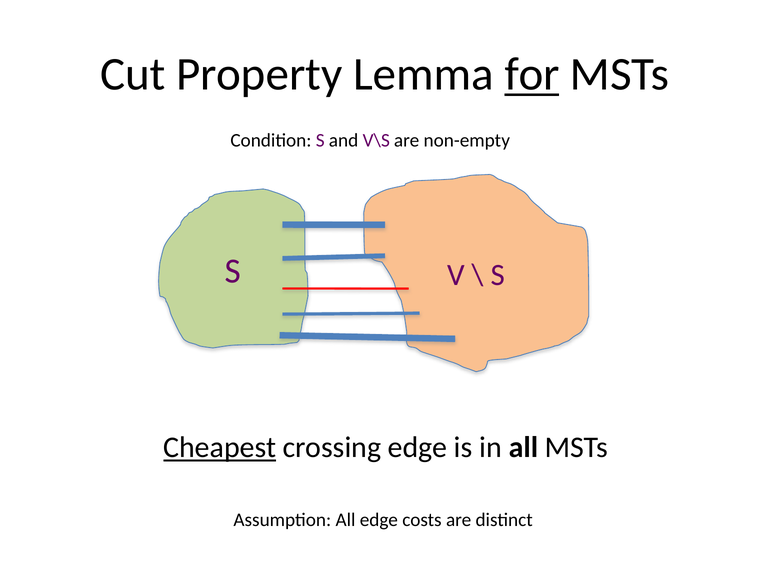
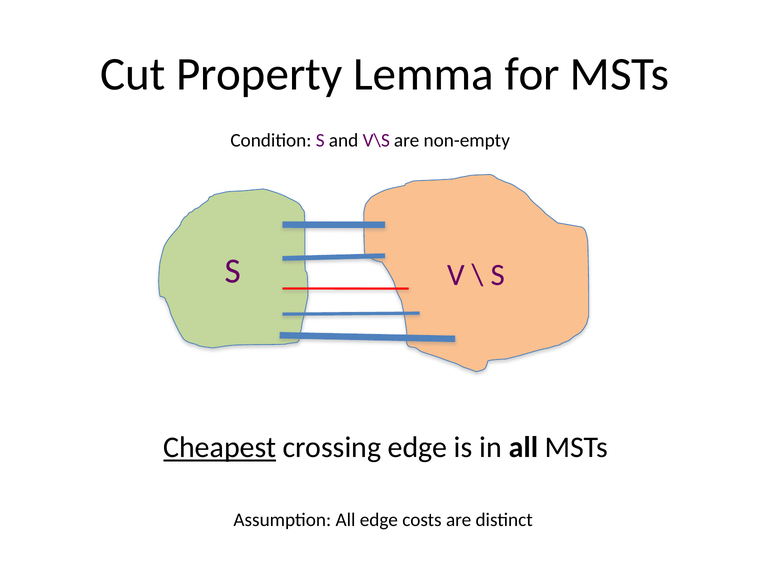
for underline: present -> none
